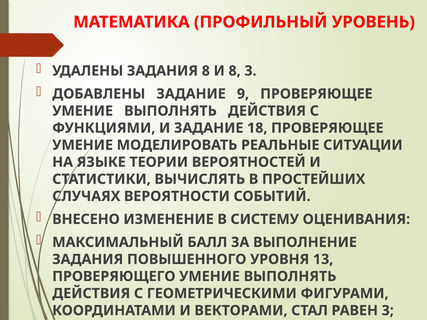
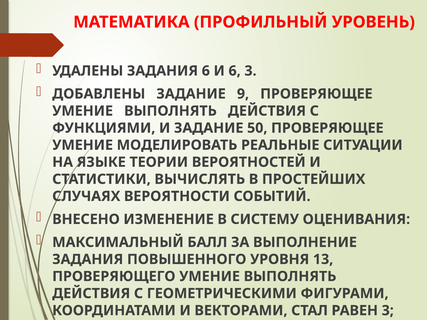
ЗАДАНИЯ 8: 8 -> 6
И 8: 8 -> 6
18: 18 -> 50
